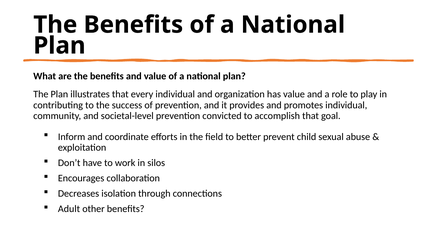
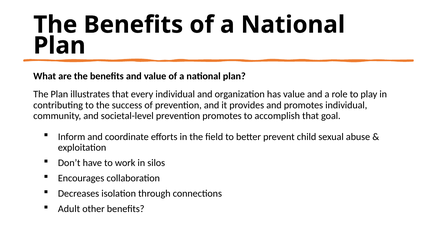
prevention convicted: convicted -> promotes
